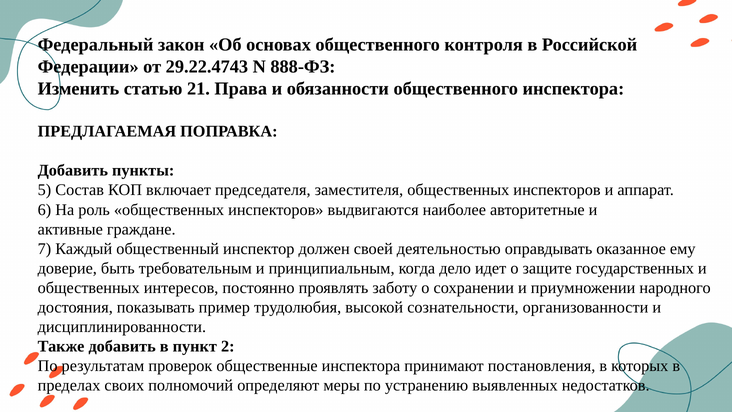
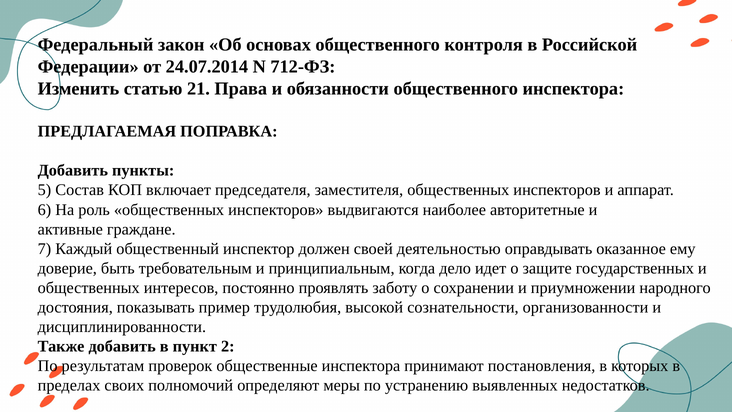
29.22.4743: 29.22.4743 -> 24.07.2014
888-ФЗ: 888-ФЗ -> 712-ФЗ
